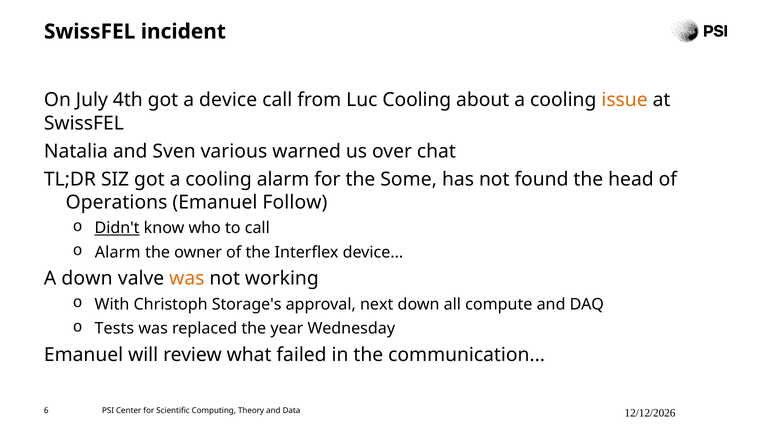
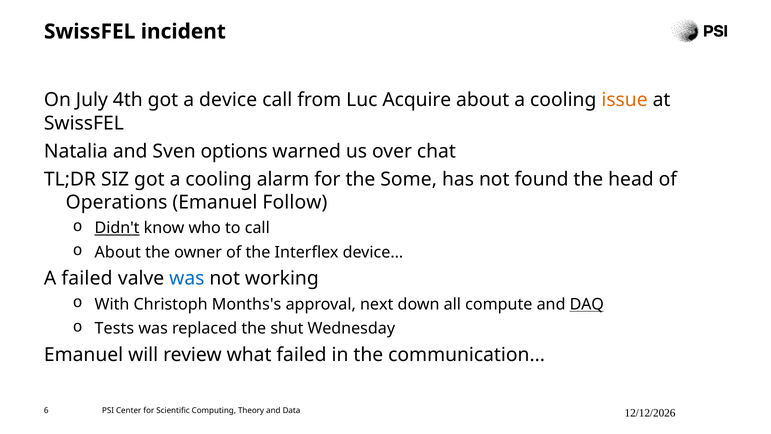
Luc Cooling: Cooling -> Acquire
various: various -> options
Alarm at (118, 252): Alarm -> About
A down: down -> failed
was at (187, 278) colour: orange -> blue
Storage's: Storage's -> Months's
DAQ underline: none -> present
year: year -> shut
